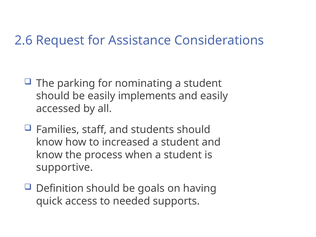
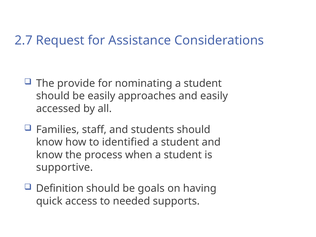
2.6: 2.6 -> 2.7
parking: parking -> provide
implements: implements -> approaches
increased: increased -> identified
